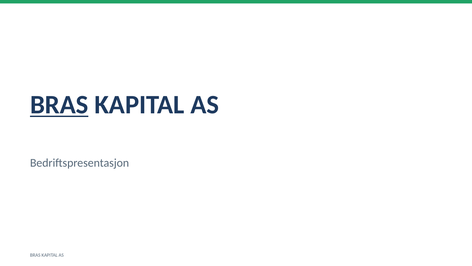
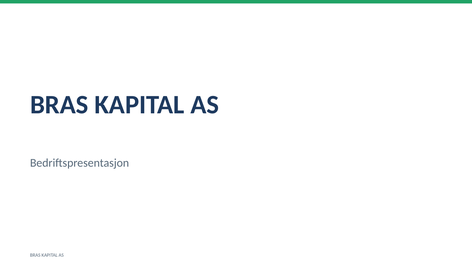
BRAS at (59, 105) underline: present -> none
